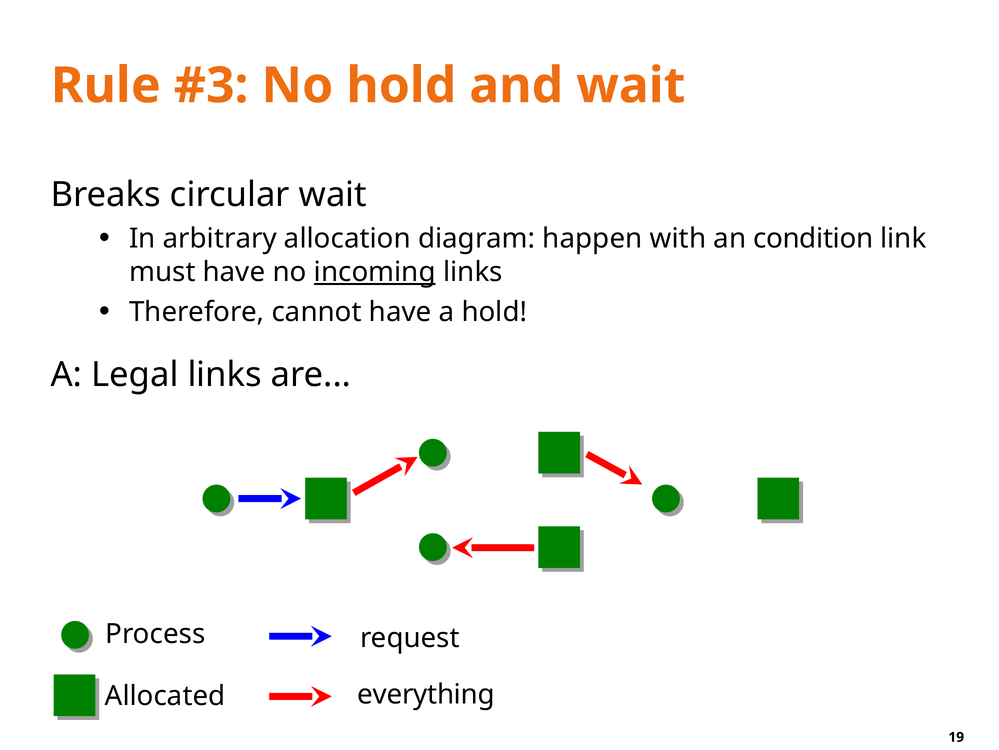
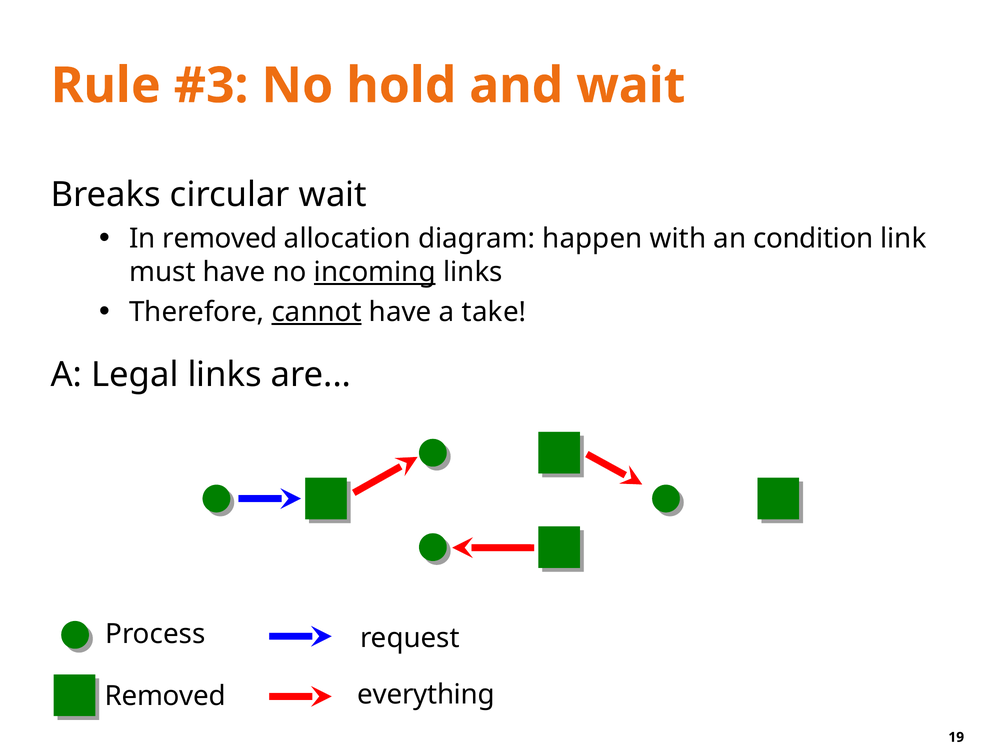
In arbitrary: arbitrary -> removed
cannot underline: none -> present
a hold: hold -> take
Allocated at (165, 695): Allocated -> Removed
